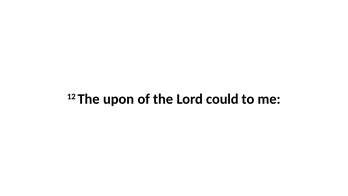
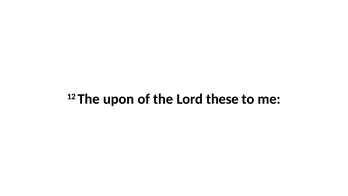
could: could -> these
